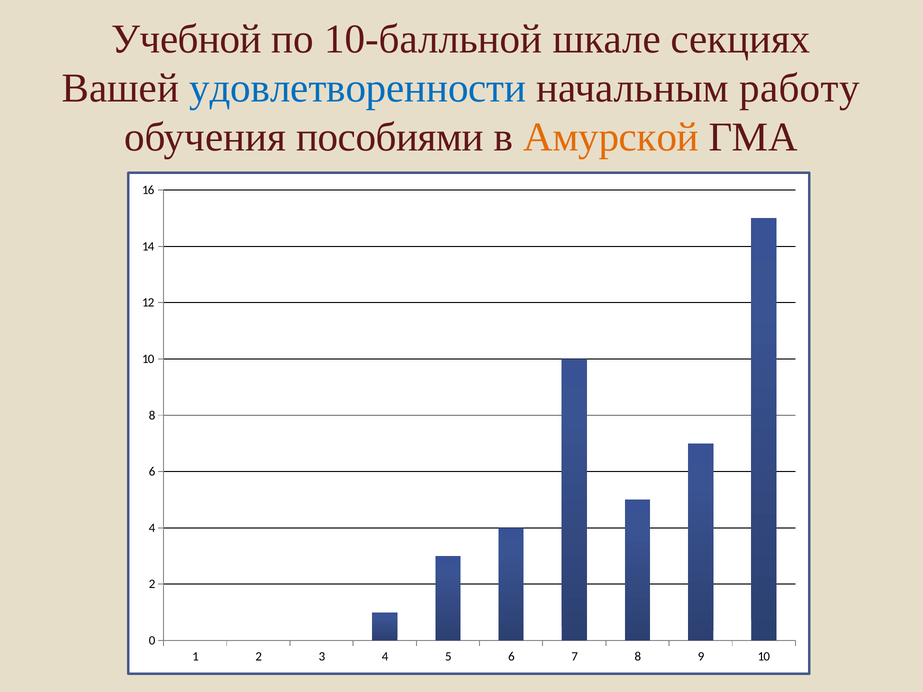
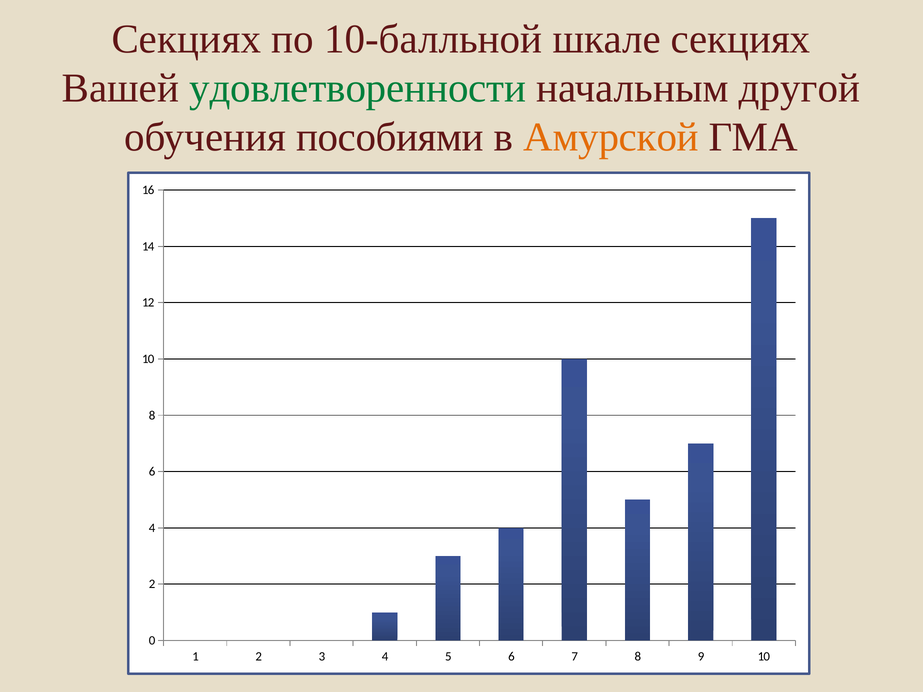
Учебной at (187, 39): Учебной -> Секциях
удовлетворенности colour: blue -> green
работу: работу -> другой
